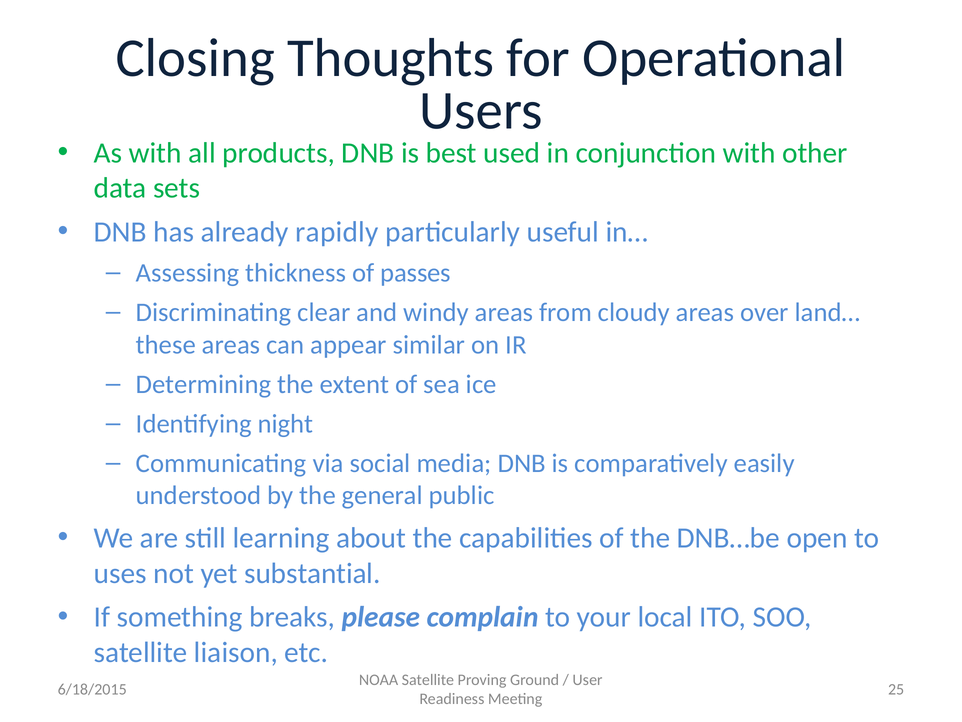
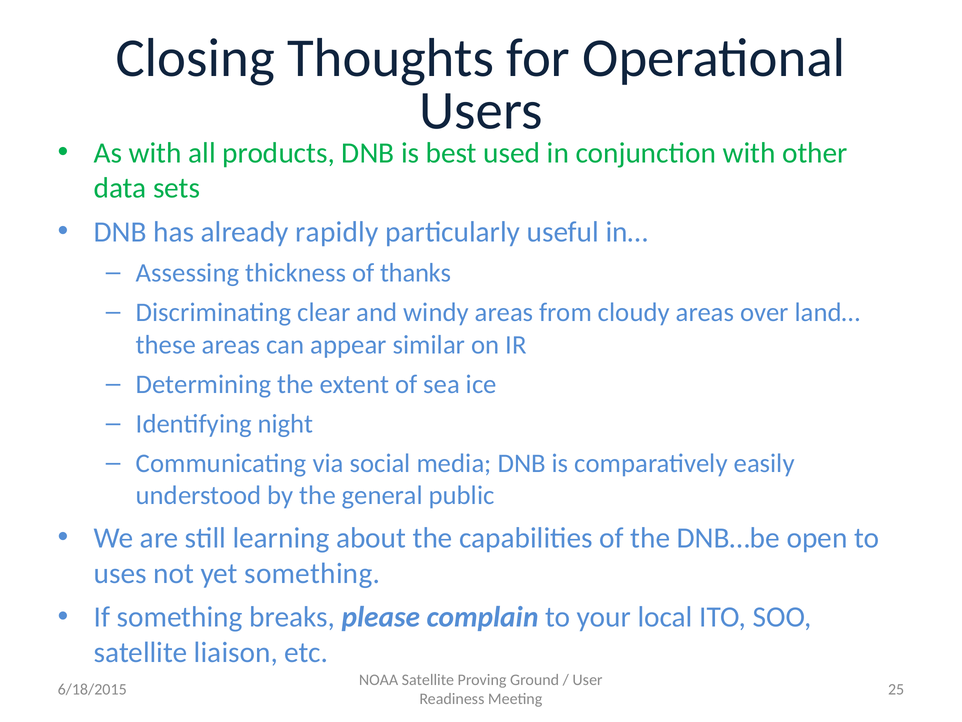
passes: passes -> thanks
yet substantial: substantial -> something
